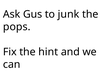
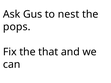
junk: junk -> nest
hint: hint -> that
